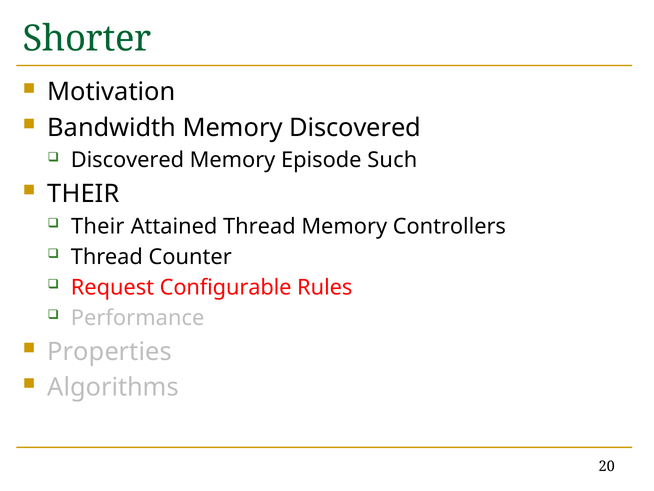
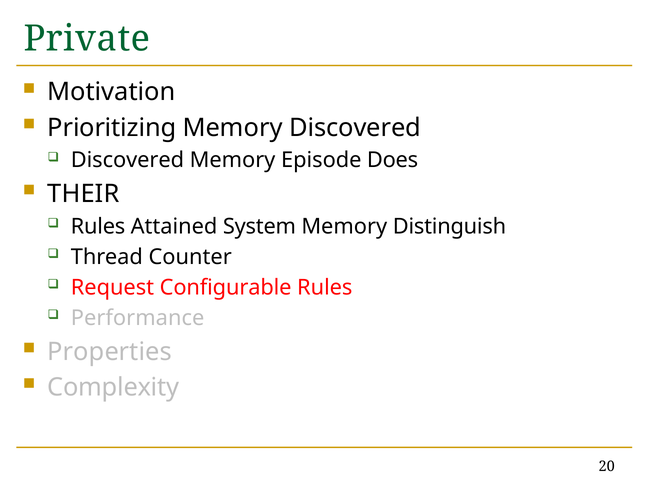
Shorter: Shorter -> Private
Bandwidth: Bandwidth -> Prioritizing
Such: Such -> Does
Their at (98, 226): Their -> Rules
Attained Thread: Thread -> System
Controllers: Controllers -> Distinguish
Algorithms: Algorithms -> Complexity
